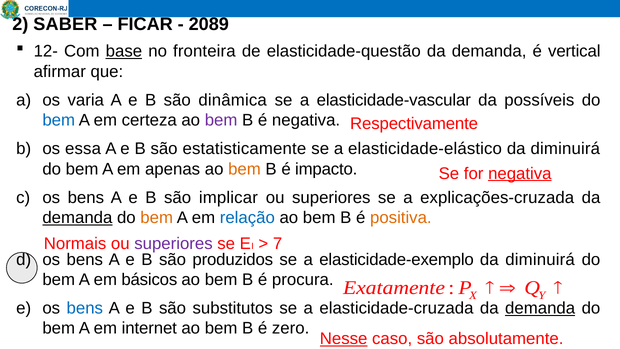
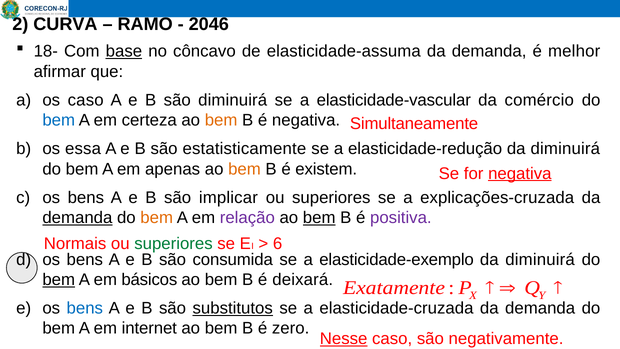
SABER: SABER -> CURVA
FICAR: FICAR -> RAMO
2089: 2089 -> 2046
12-: 12- -> 18-
fronteira: fronteira -> côncavo
elasticidade-questão: elasticidade-questão -> elasticidade-assuma
vertical: vertical -> melhor
os varia: varia -> caso
são dinâmica: dinâmica -> diminuirá
possíveis: possíveis -> comércio
bem at (221, 120) colour: purple -> orange
Respectivamente: Respectivamente -> Simultaneamente
elasticidade-elástico: elasticidade-elástico -> elasticidade-redução
impacto: impacto -> existem
relação colour: blue -> purple
bem at (319, 218) underline: none -> present
positiva colour: orange -> purple
superiores at (173, 243) colour: purple -> green
7: 7 -> 6
produzidos: produzidos -> consumida
bem at (59, 279) underline: none -> present
procura: procura -> deixará
substitutos underline: none -> present
demanda at (540, 308) underline: present -> none
absolutamente: absolutamente -> negativamente
